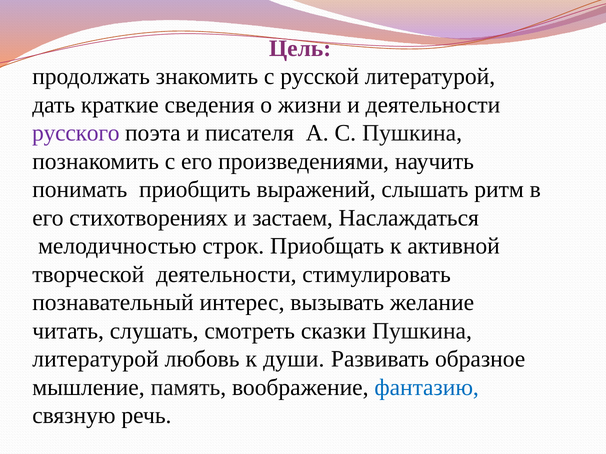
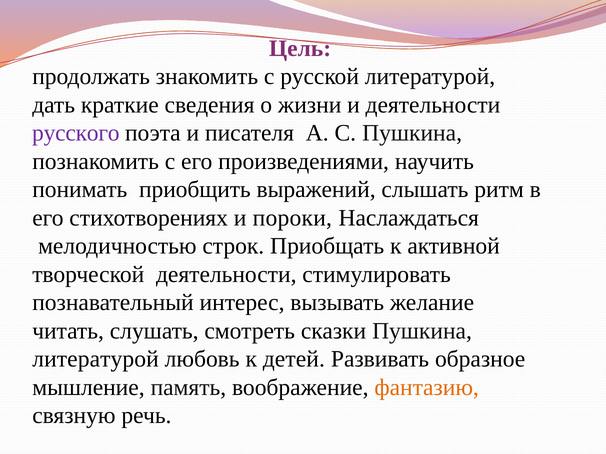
застаем: застаем -> пороки
души: души -> детей
фантазию colour: blue -> orange
